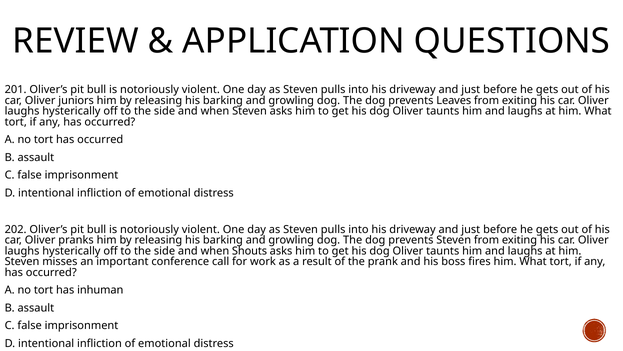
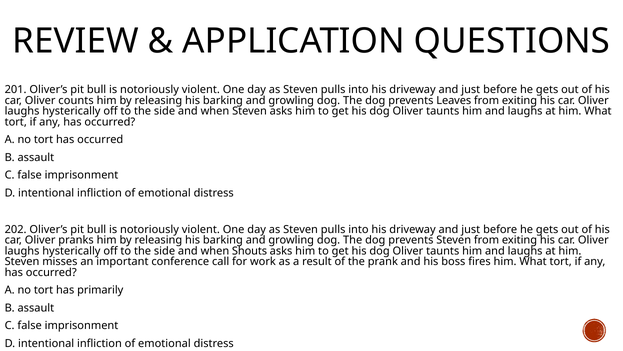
juniors: juniors -> counts
inhuman: inhuman -> primarily
